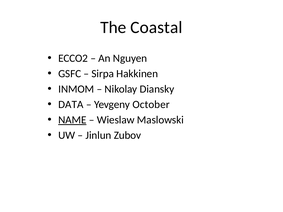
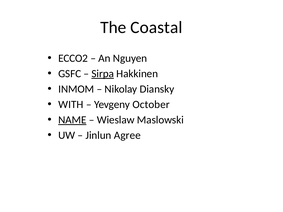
Sirpa underline: none -> present
DATA: DATA -> WITH
Zubov: Zubov -> Agree
